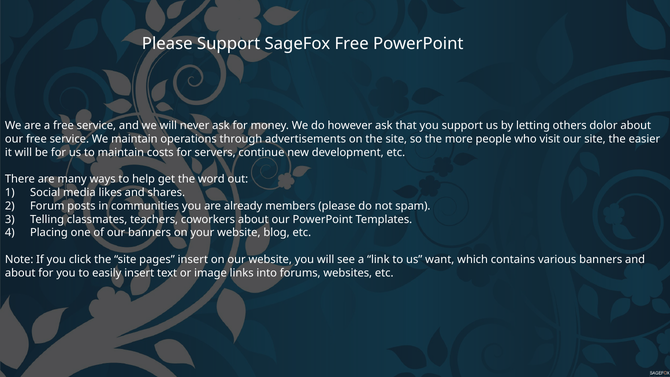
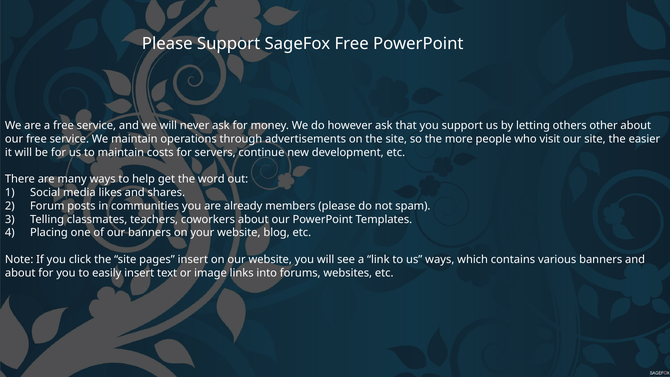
dolor: dolor -> other
us want: want -> ways
